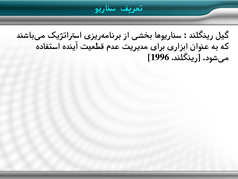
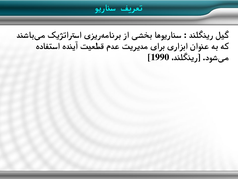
1996: 1996 -> 1990
